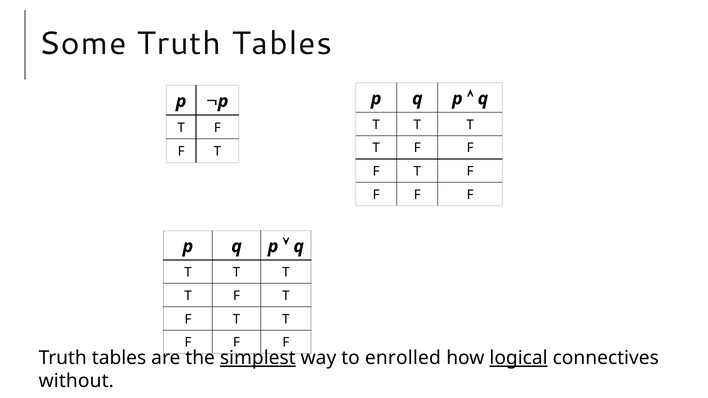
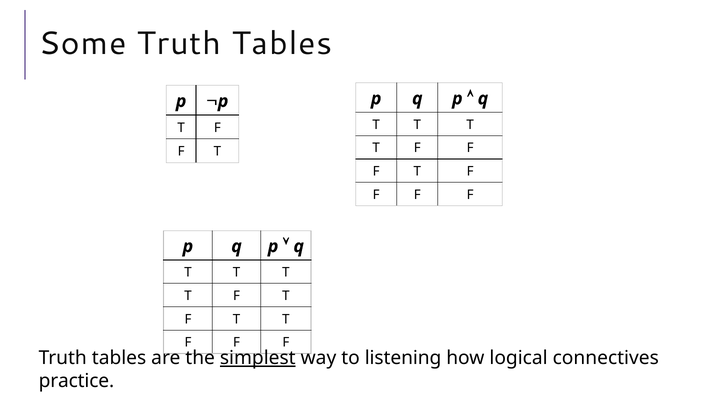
enrolled: enrolled -> listening
logical underline: present -> none
without: without -> practice
